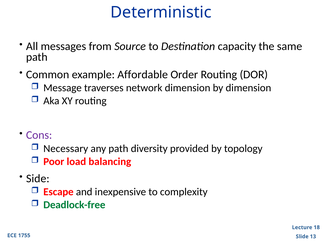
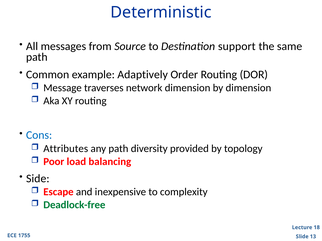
capacity: capacity -> support
Affordable: Affordable -> Adaptively
Cons colour: purple -> blue
Necessary: Necessary -> Attributes
